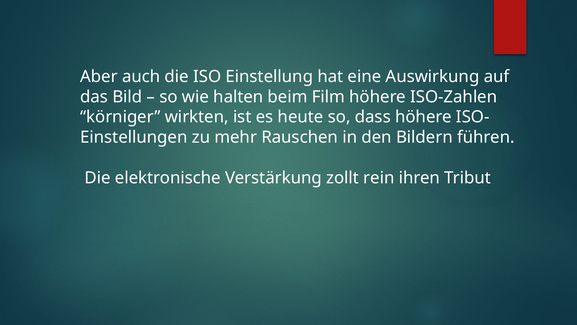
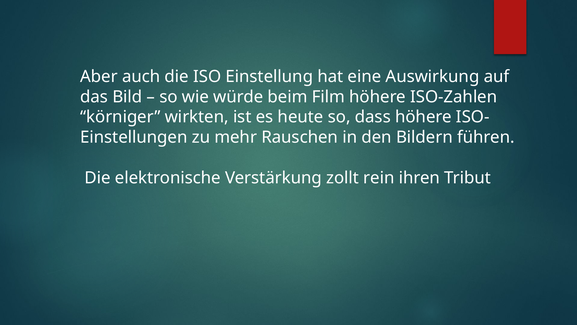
halten: halten -> würde
